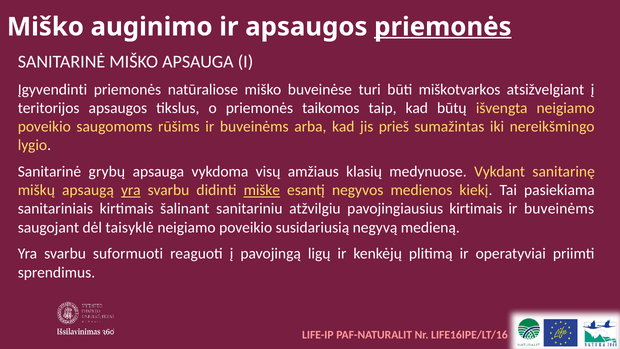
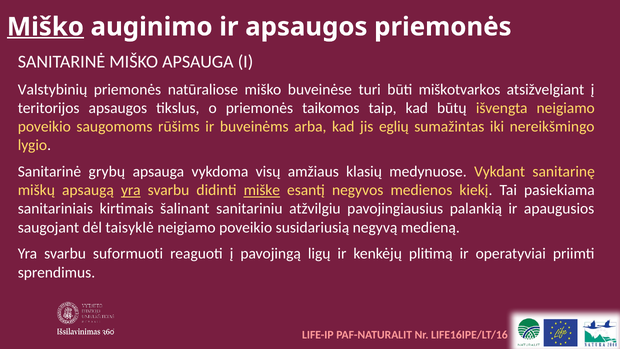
Miško at (45, 27) underline: none -> present
priemonės at (443, 27) underline: present -> none
Įgyvendinti: Įgyvendinti -> Valstybinių
prieš: prieš -> eglių
pavojingiausius kirtimais: kirtimais -> palankią
buveinėms at (559, 209): buveinėms -> apaugusios
